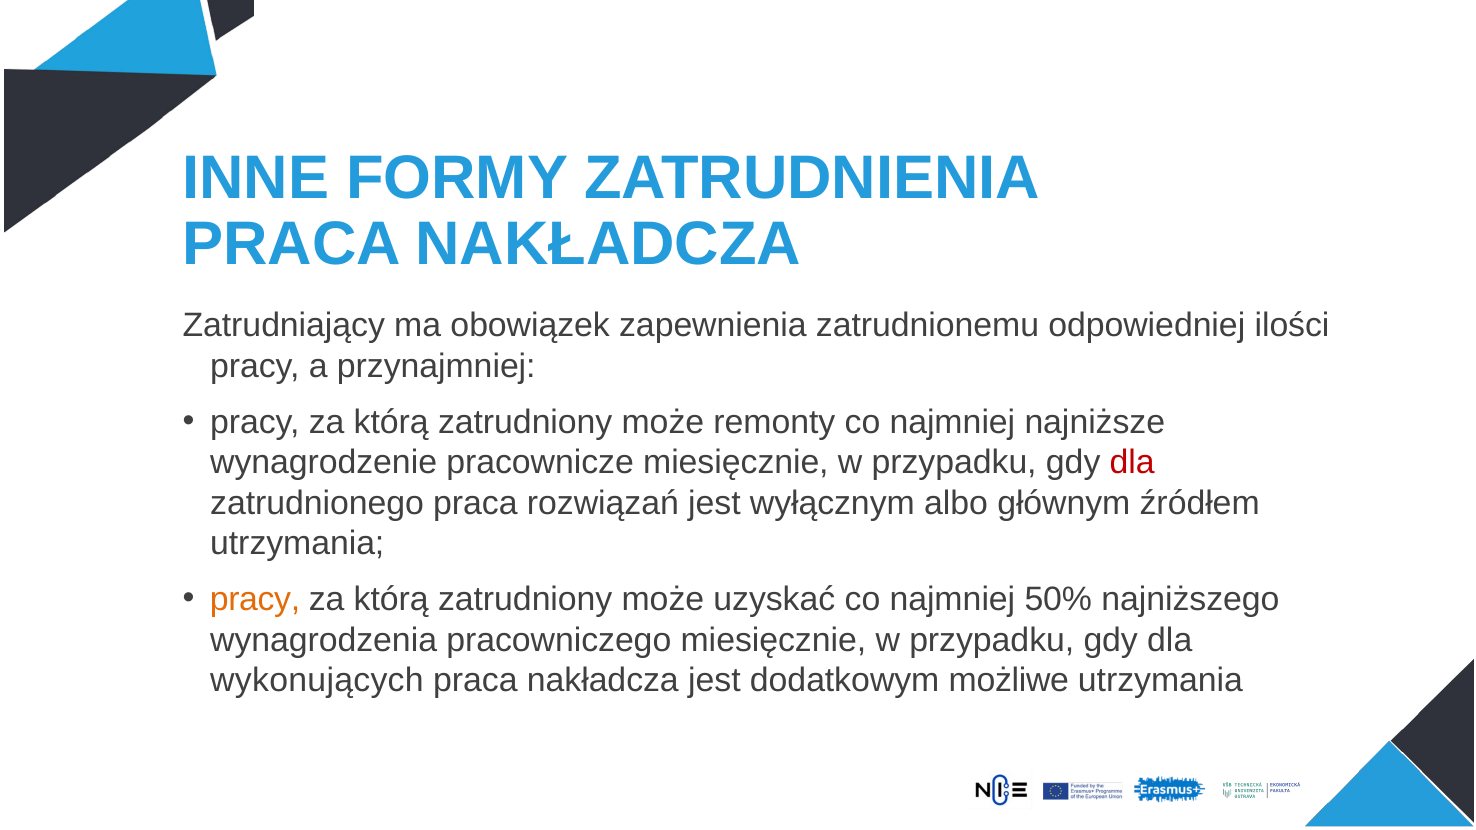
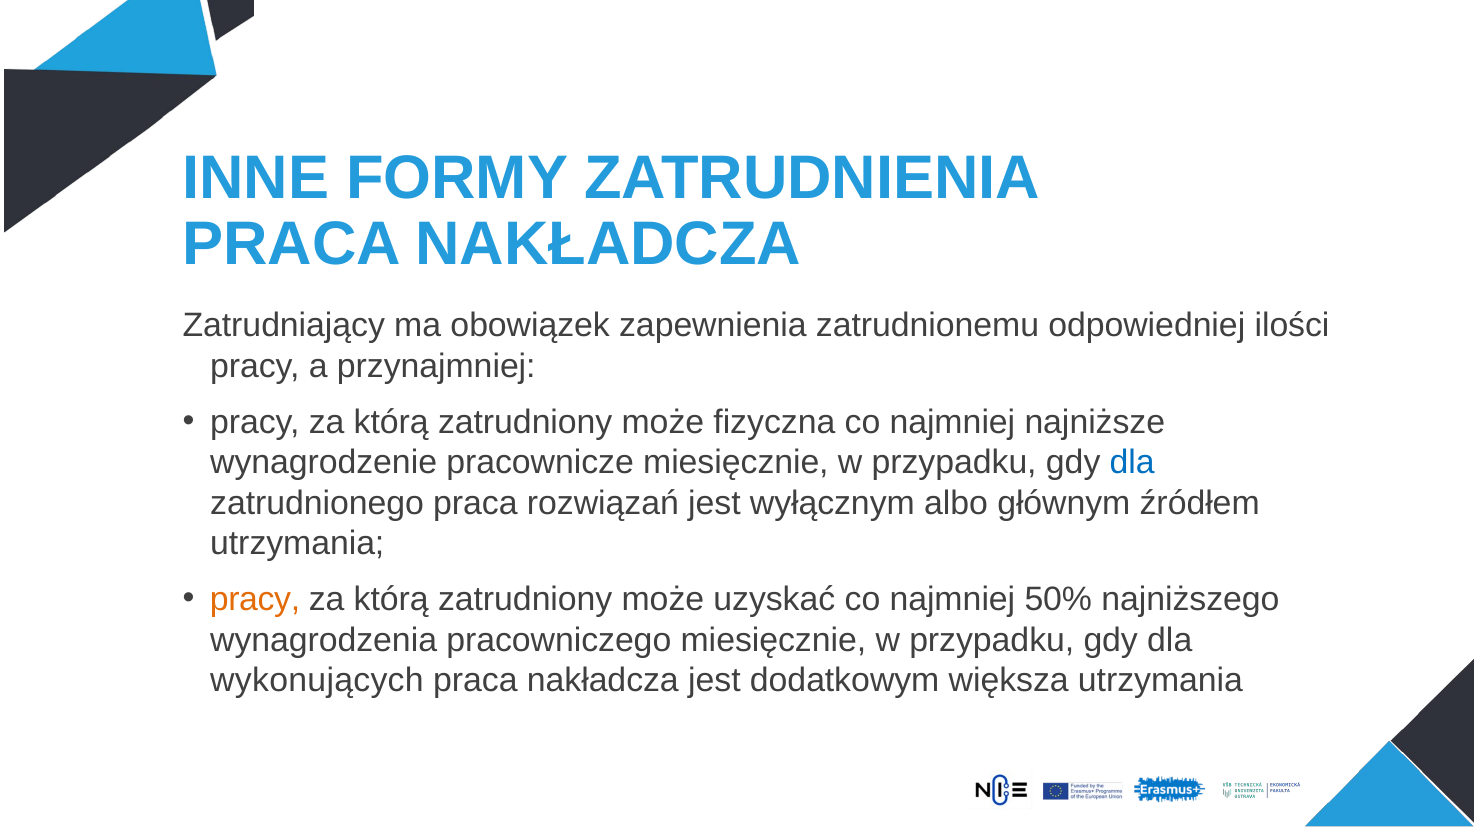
remonty: remonty -> fizyczna
dla at (1132, 463) colour: red -> blue
możliwe: możliwe -> większa
